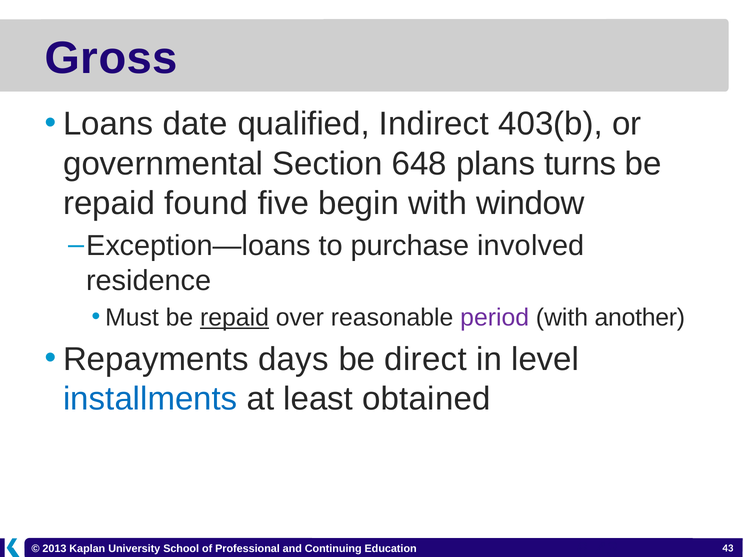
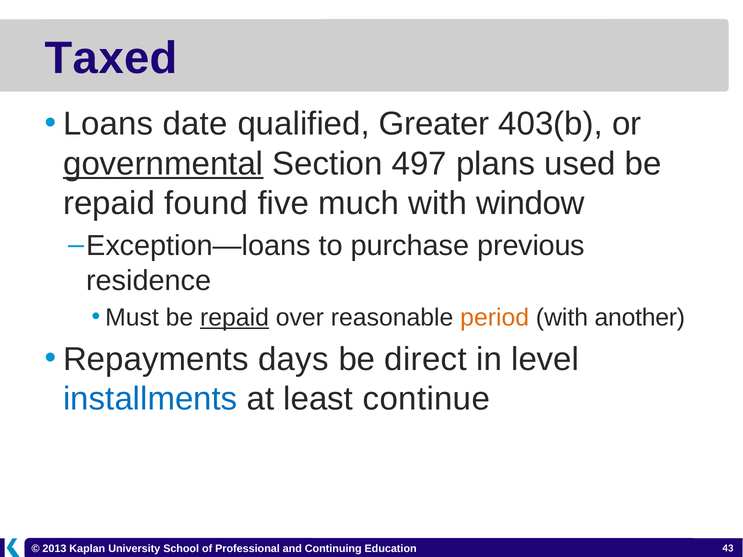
Gross: Gross -> Taxed
Indirect: Indirect -> Greater
governmental underline: none -> present
648: 648 -> 497
turns: turns -> used
begin: begin -> much
involved: involved -> previous
period colour: purple -> orange
obtained: obtained -> continue
